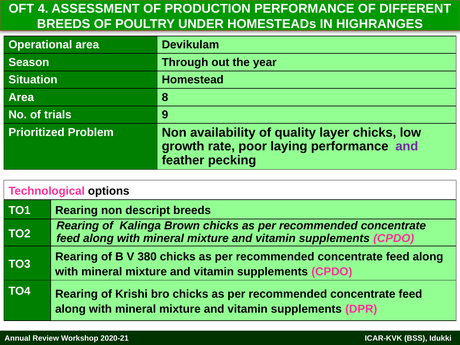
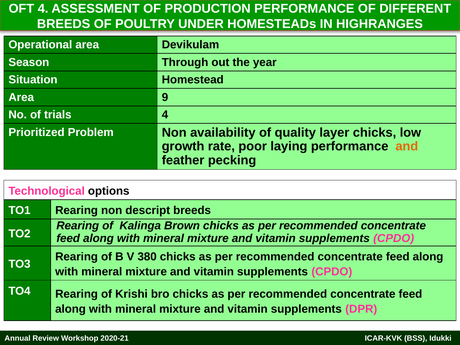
8: 8 -> 9
trials 9: 9 -> 4
and at (407, 146) colour: purple -> orange
